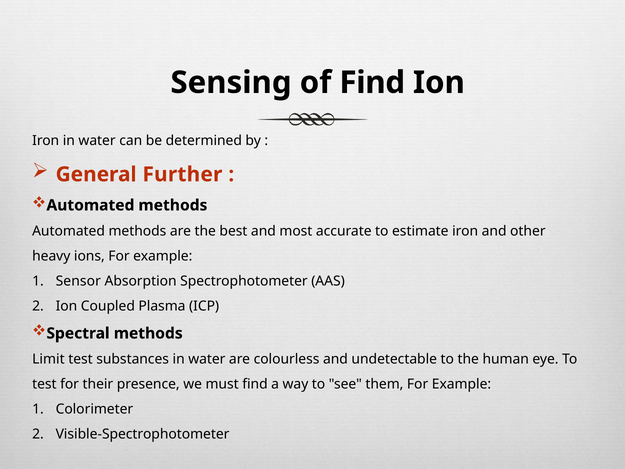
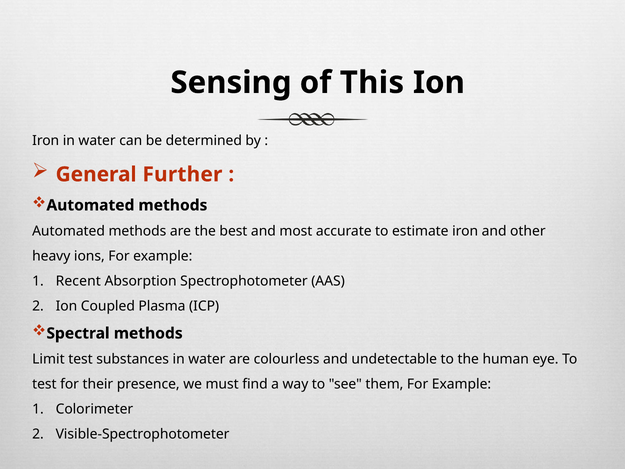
of Find: Find -> This
Sensor: Sensor -> Recent
